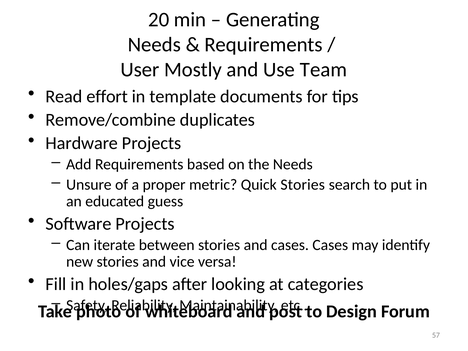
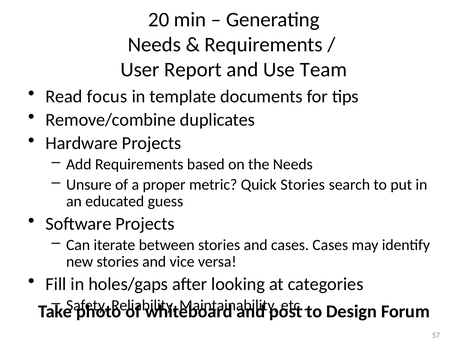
Mostly: Mostly -> Report
effort: effort -> focus
